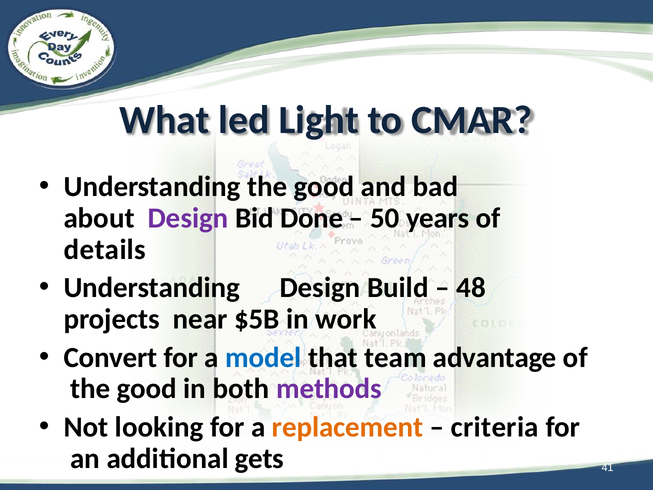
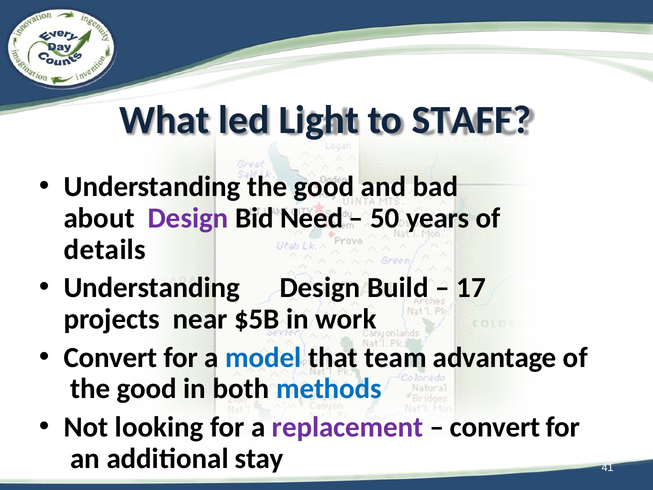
CMAR: CMAR -> STAFF
Done: Done -> Need
48: 48 -> 17
methods colour: purple -> blue
replacement colour: orange -> purple
criteria at (495, 427): criteria -> convert
gets: gets -> stay
